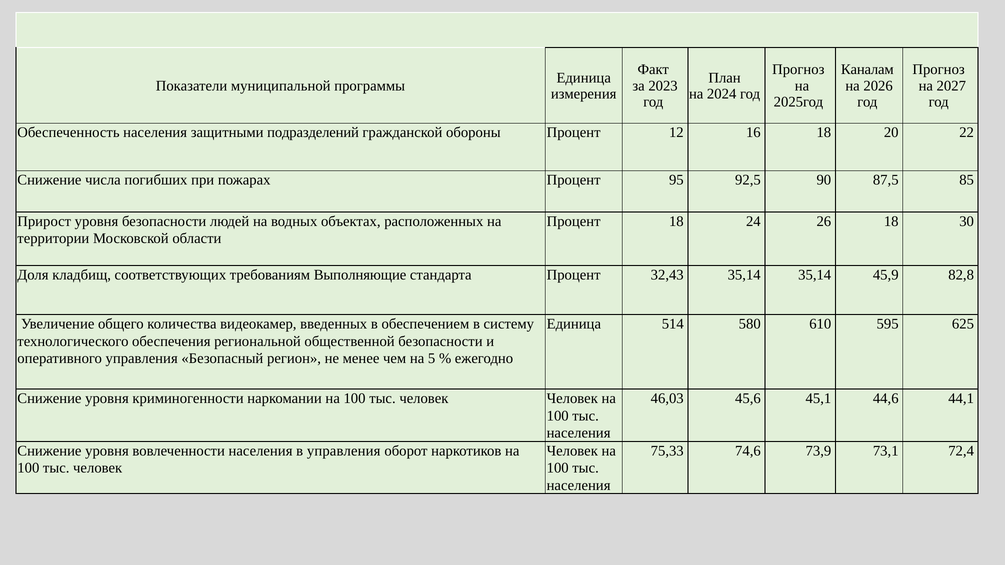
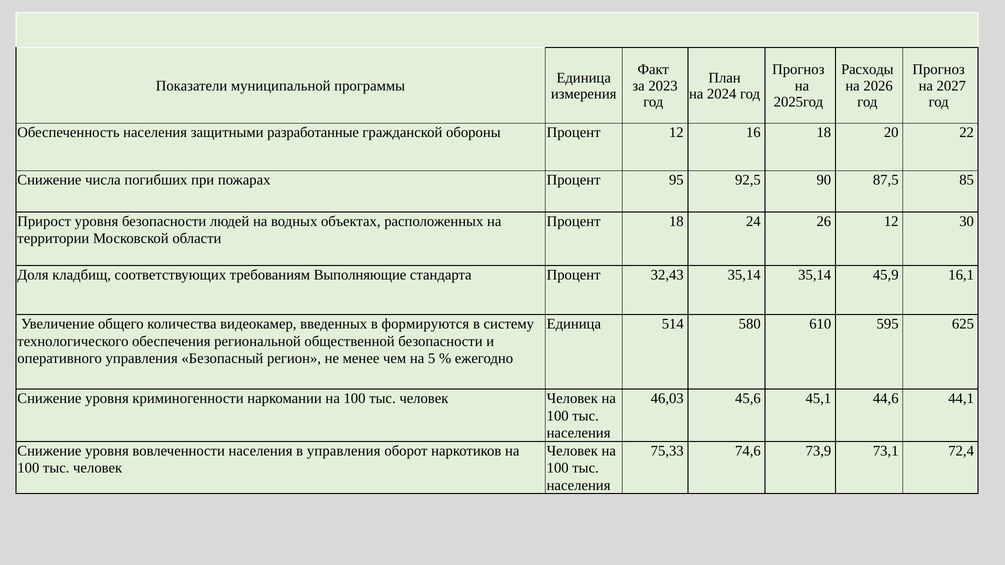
Каналам: Каналам -> Расходы
подразделений: подразделений -> разработанные
26 18: 18 -> 12
82,8: 82,8 -> 16,1
обеспечением: обеспечением -> формируются
